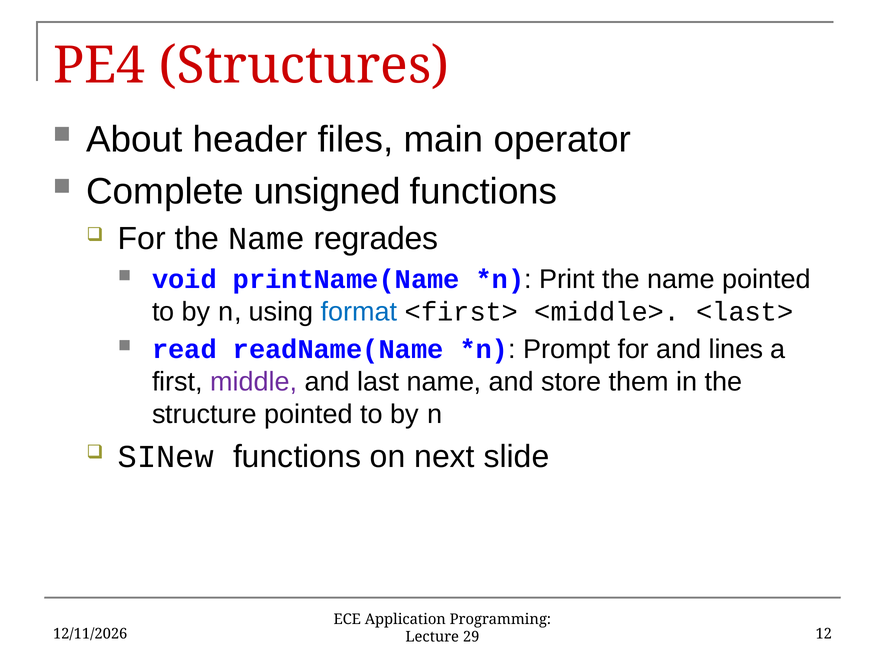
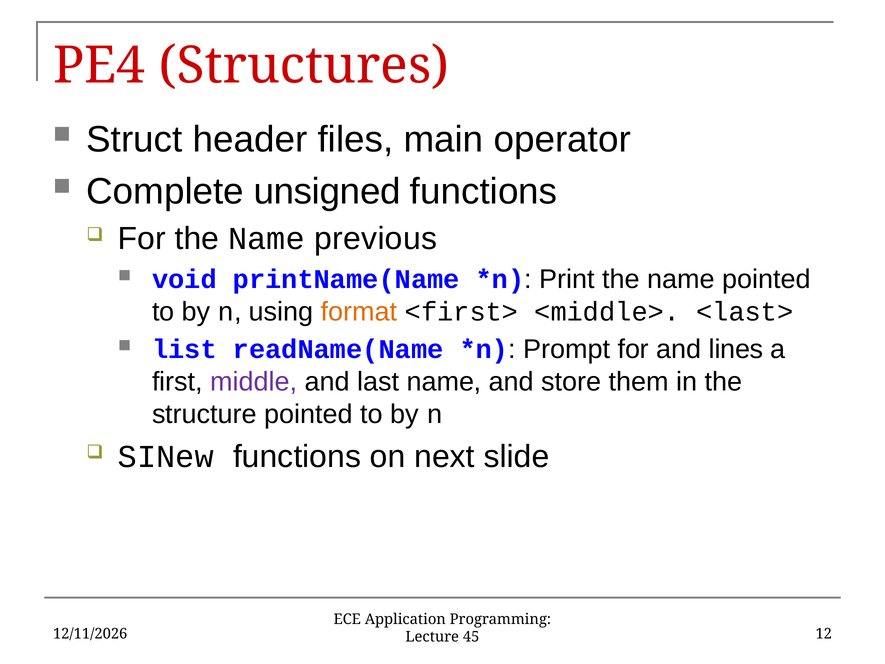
About: About -> Struct
regrades: regrades -> previous
format colour: blue -> orange
read: read -> list
29: 29 -> 45
